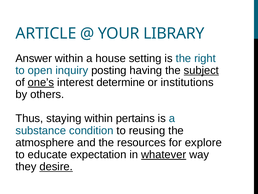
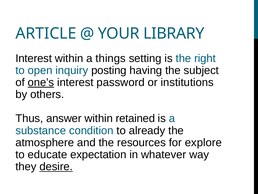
Answer at (34, 58): Answer -> Interest
house: house -> things
subject underline: present -> none
determine: determine -> password
staying: staying -> answer
pertains: pertains -> retained
reusing: reusing -> already
whatever underline: present -> none
